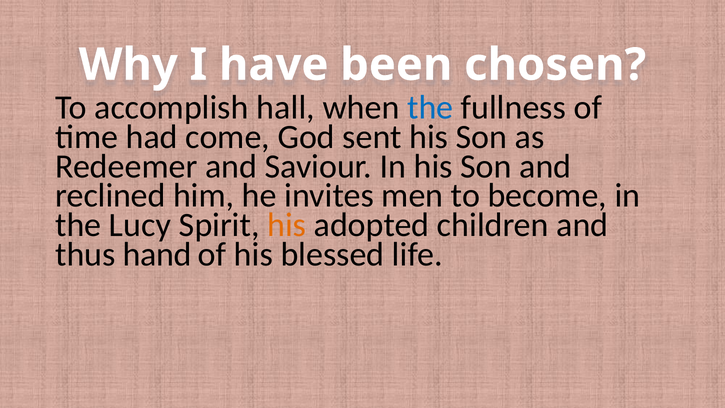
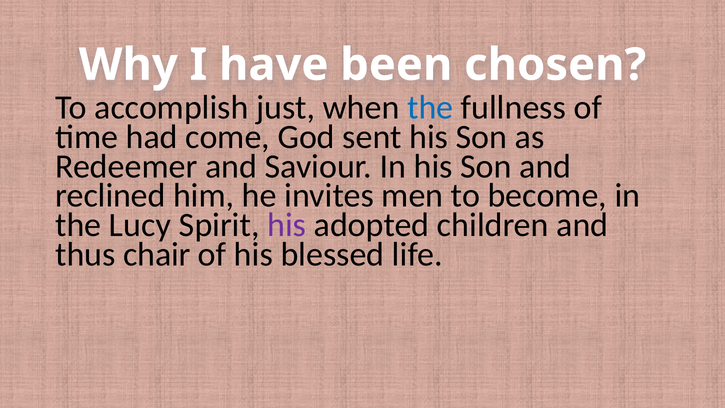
hall: hall -> just
his at (287, 225) colour: orange -> purple
hand: hand -> chair
